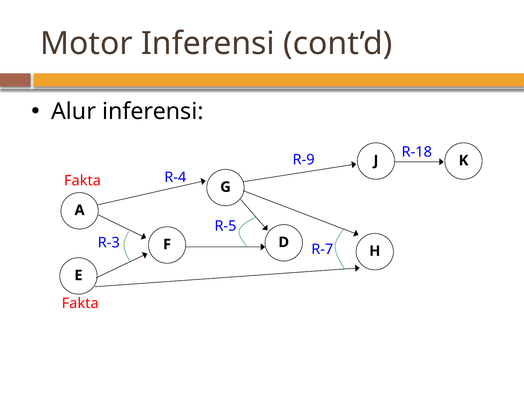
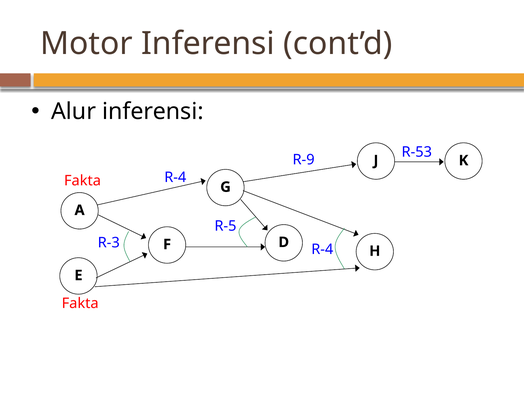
R-18: R-18 -> R-53
R-7 at (322, 249): R-7 -> R-4
